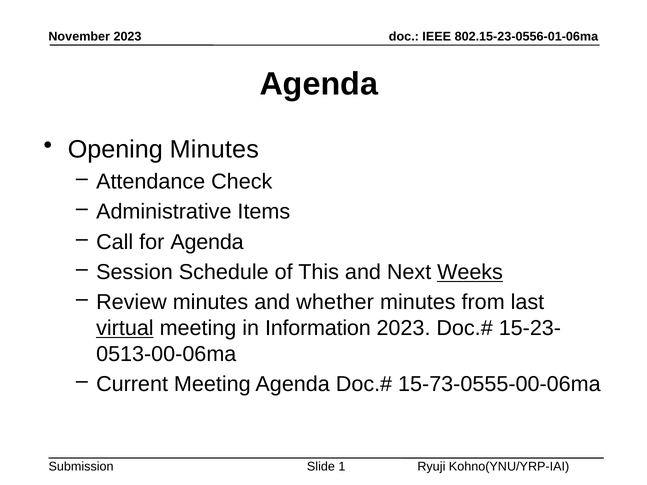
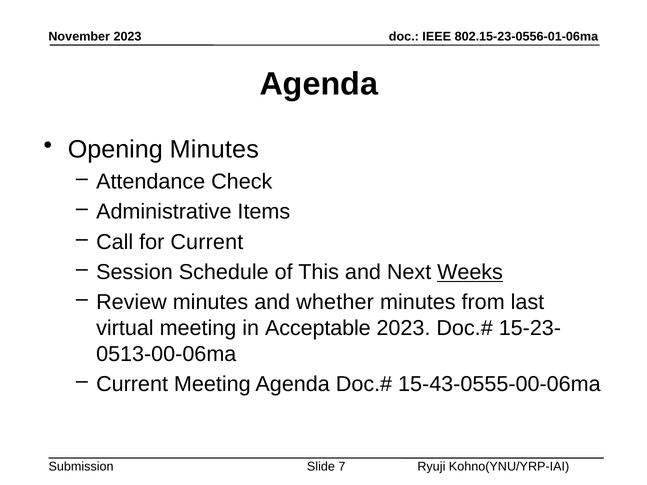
for Agenda: Agenda -> Current
virtual underline: present -> none
Information: Information -> Acceptable
15-73-0555-00-06ma: 15-73-0555-00-06ma -> 15-43-0555-00-06ma
1: 1 -> 7
